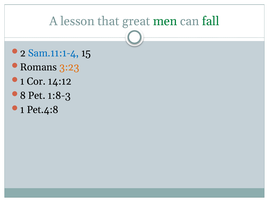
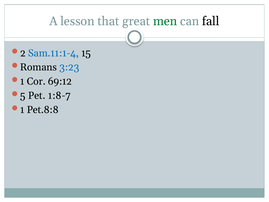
fall colour: green -> black
3:23 colour: orange -> blue
14:12: 14:12 -> 69:12
8: 8 -> 5
1:8-3: 1:8-3 -> 1:8-7
Pet.4:8: Pet.4:8 -> Pet.8:8
